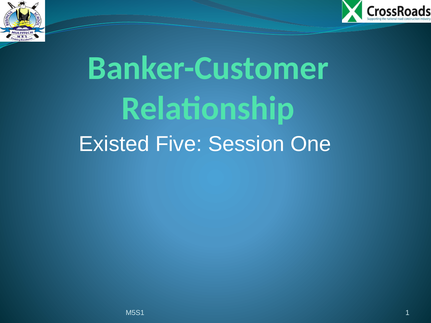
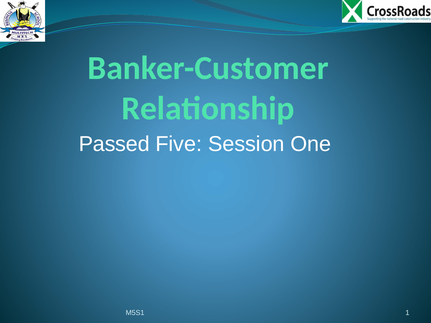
Existed: Existed -> Passed
